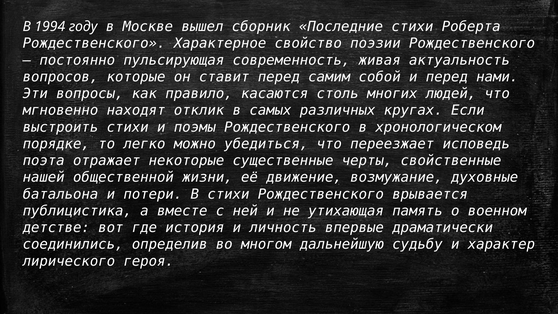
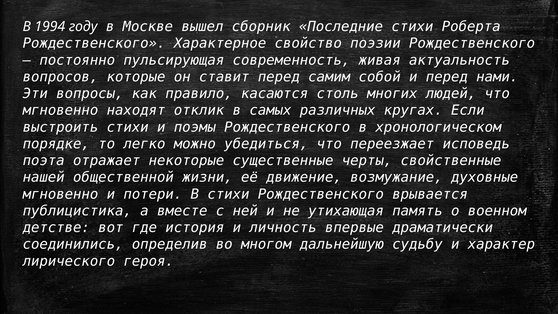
батальона at (60, 194): батальона -> мгновенно
